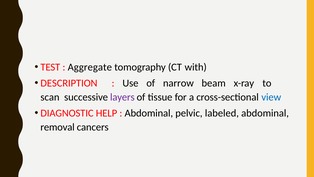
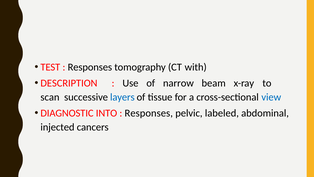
Aggregate at (90, 67): Aggregate -> Responses
layers colour: purple -> blue
HELP: HELP -> INTO
Abdominal at (149, 113): Abdominal -> Responses
removal: removal -> injected
